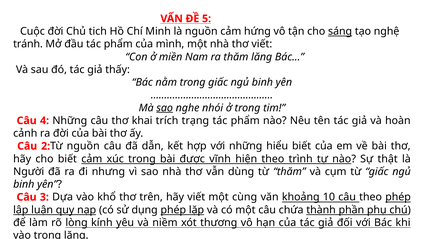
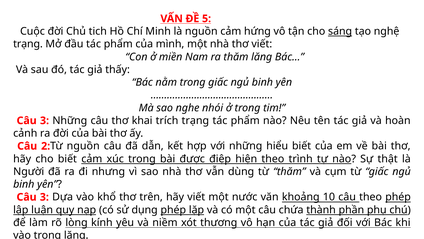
tránh at (28, 44): tránh -> trạng
sao at (165, 108) underline: present -> none
4 at (45, 120): 4 -> 3
vĩnh: vĩnh -> điệp
cùng: cùng -> nước
